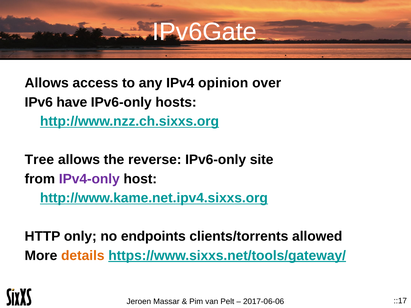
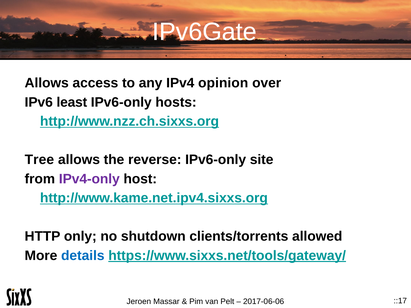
have: have -> least
endpoints: endpoints -> shutdown
details colour: orange -> blue
